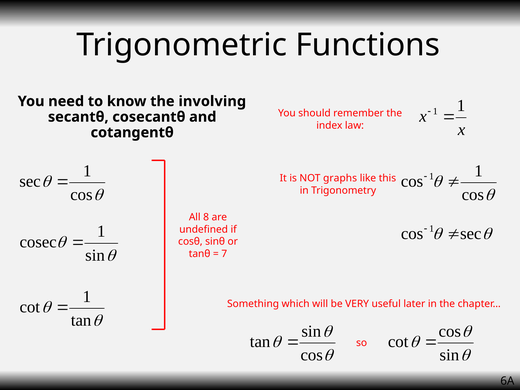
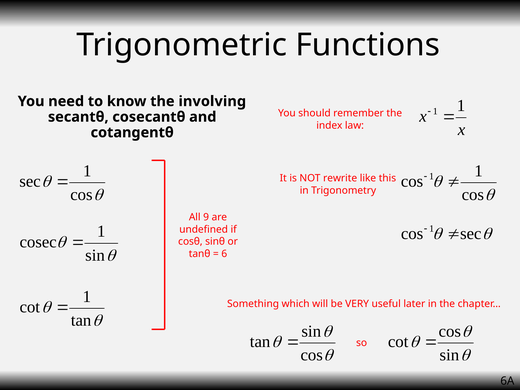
graphs: graphs -> rewrite
8: 8 -> 9
7: 7 -> 6
